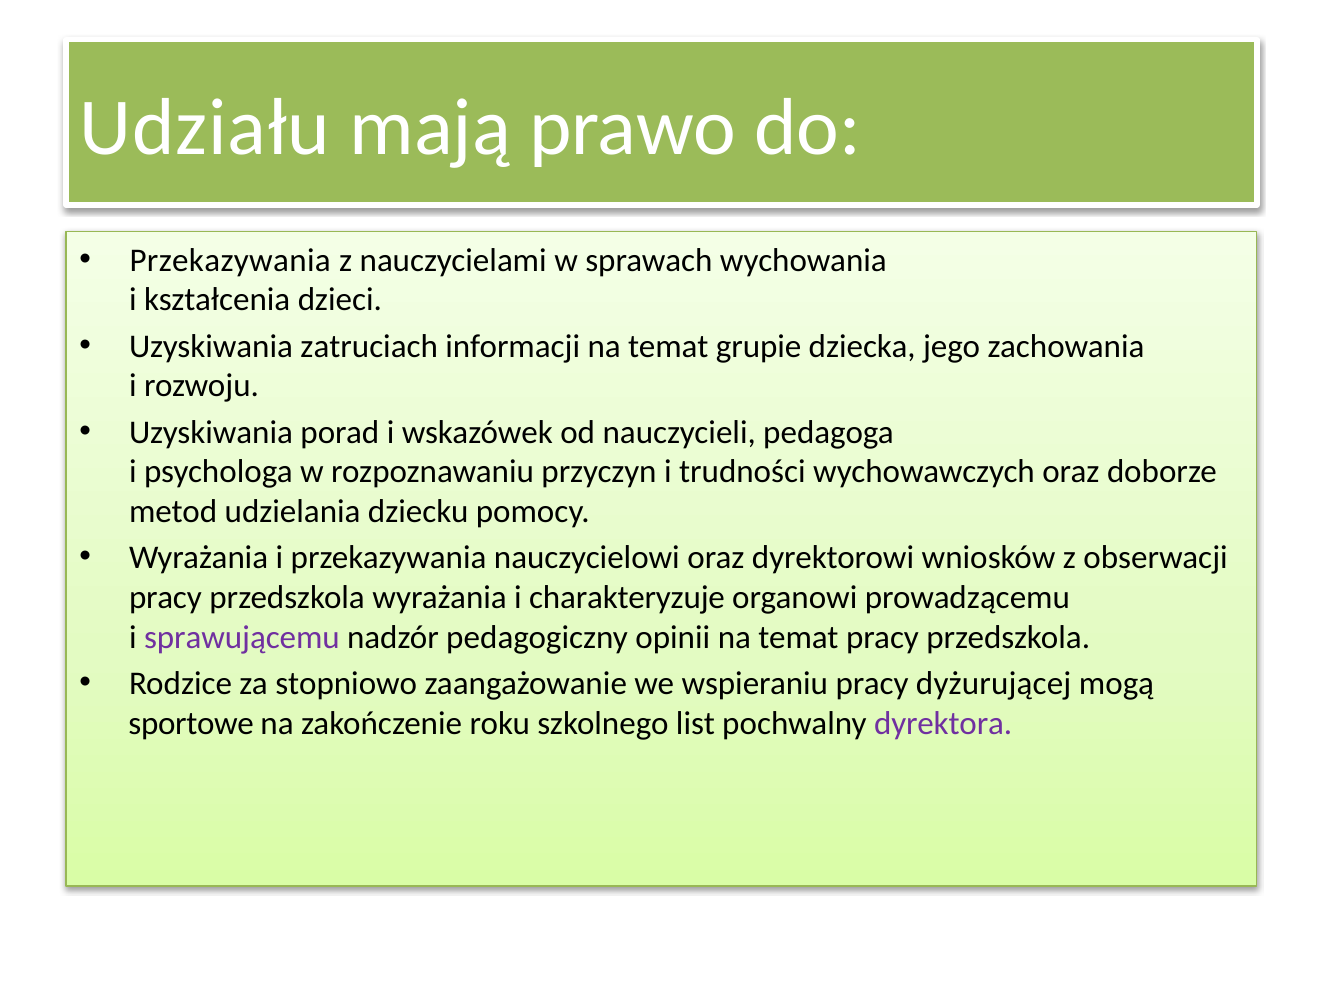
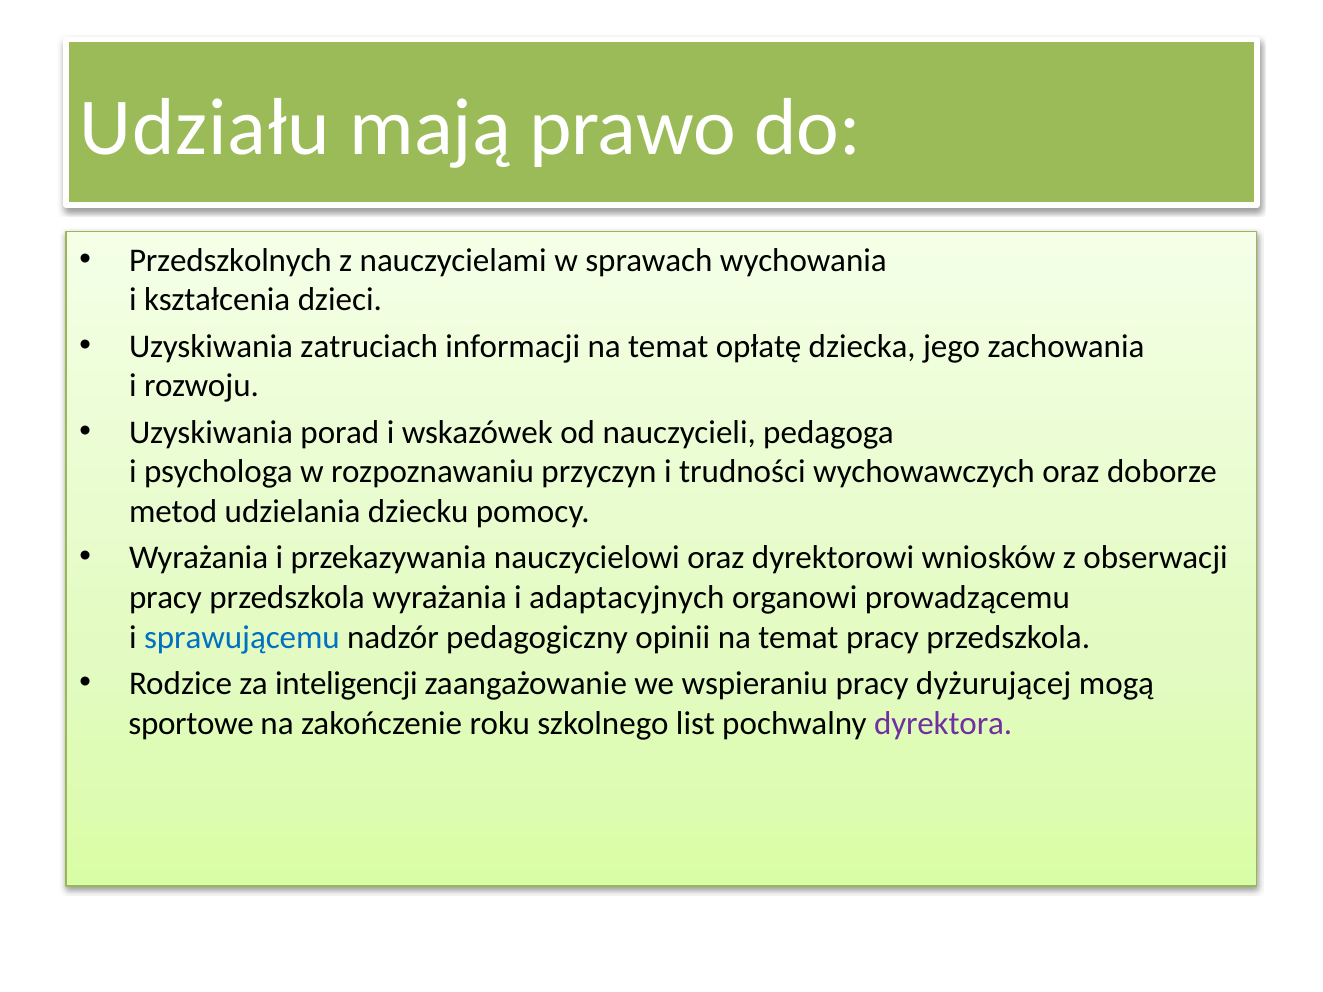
Przekazywania at (230, 260): Przekazywania -> Przedszkolnych
grupie: grupie -> opłatę
charakteryzuje: charakteryzuje -> adaptacyjnych
sprawującemu colour: purple -> blue
stopniowo: stopniowo -> inteligencji
